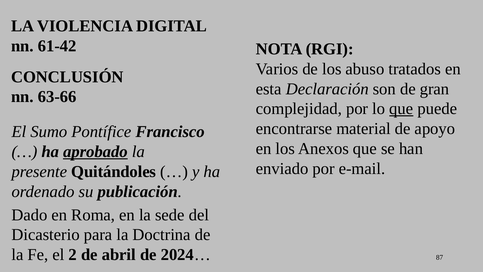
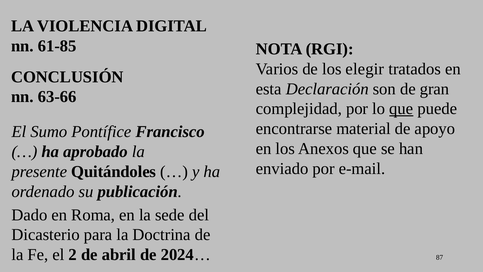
61-42: 61-42 -> 61-85
abuso: abuso -> elegir
aprobado underline: present -> none
